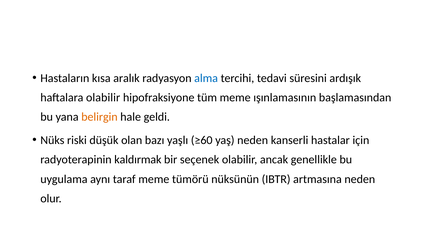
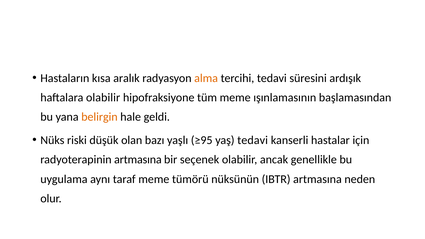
alma colour: blue -> orange
≥60: ≥60 -> ≥95
yaş neden: neden -> tedavi
radyoterapinin kaldırmak: kaldırmak -> artmasına
